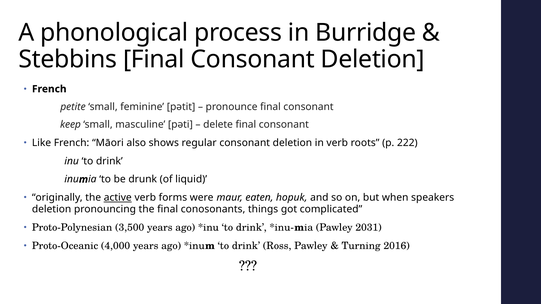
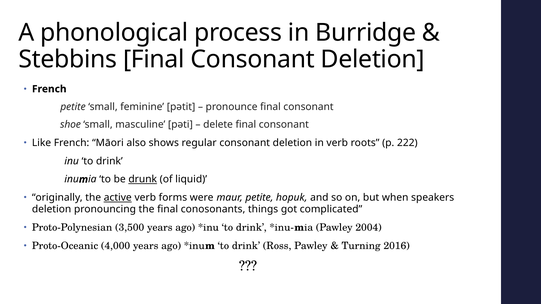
keep: keep -> shoe
drunk underline: none -> present
maur eaten: eaten -> petite
2031: 2031 -> 2004
